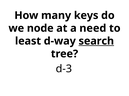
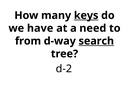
keys underline: none -> present
node: node -> have
least: least -> from
d-3: d-3 -> d-2
